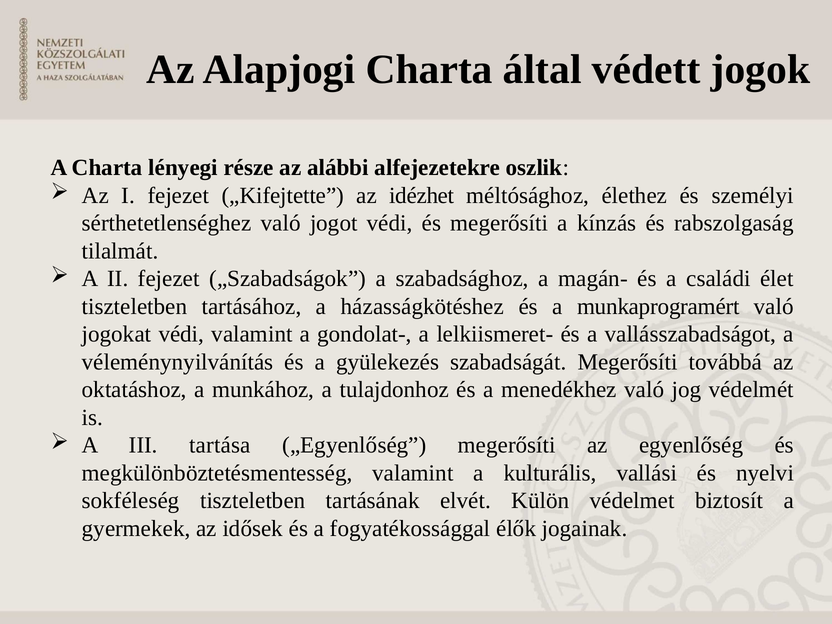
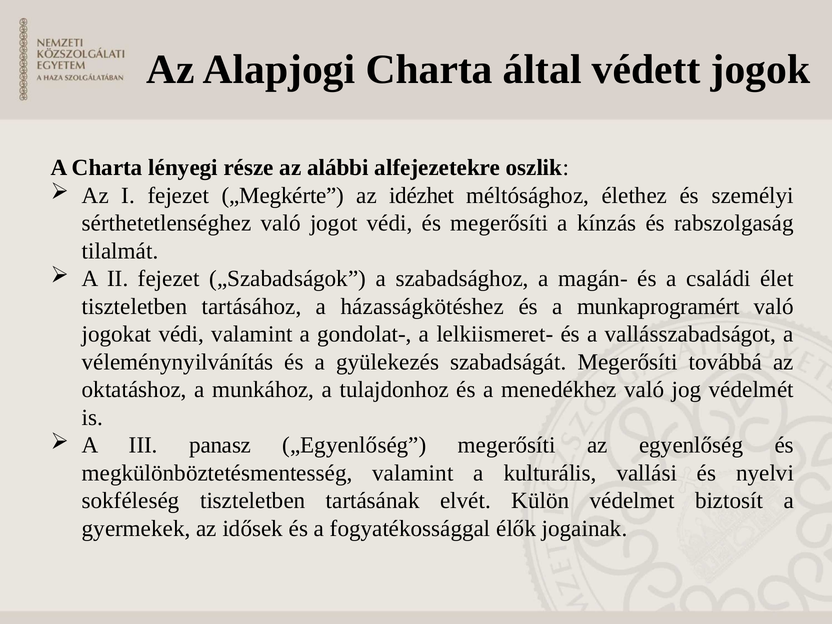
„Kifejtette: „Kifejtette -> „Megkérte
tartása: tartása -> panasz
